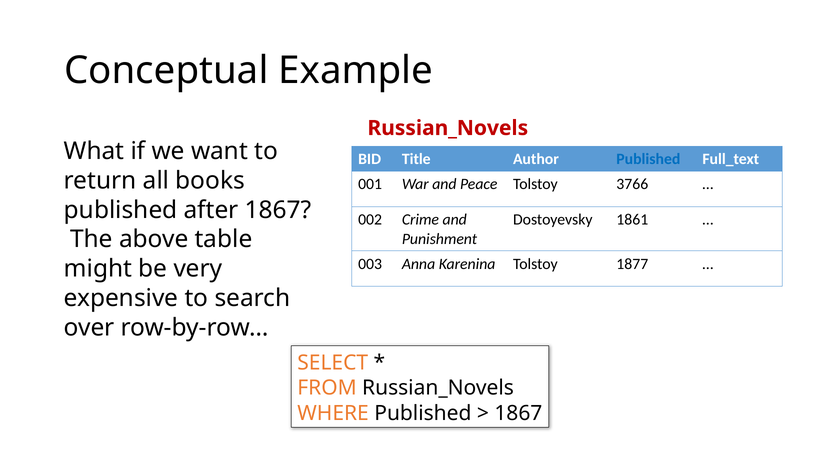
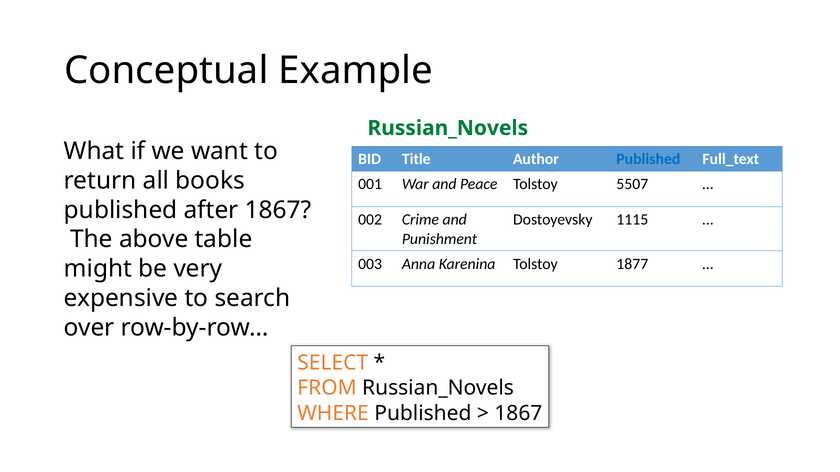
Russian_Novels at (448, 128) colour: red -> green
3766: 3766 -> 5507
1861: 1861 -> 1115
